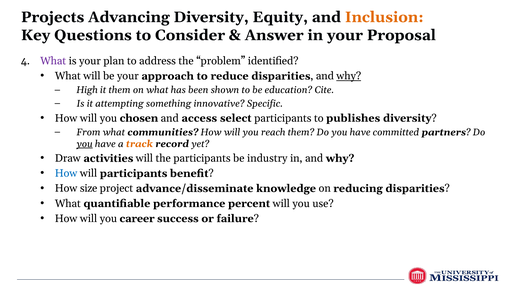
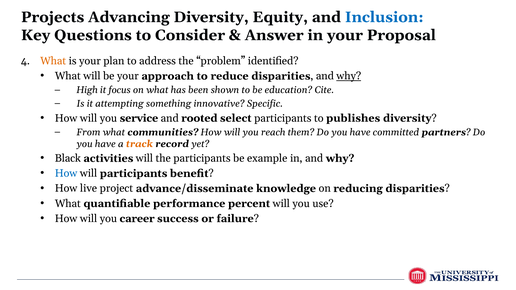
Inclusion colour: orange -> blue
What at (53, 61) colour: purple -> orange
it them: them -> focus
chosen: chosen -> service
access: access -> rooted
you at (85, 144) underline: present -> none
Draw: Draw -> Black
industry: industry -> example
size: size -> live
